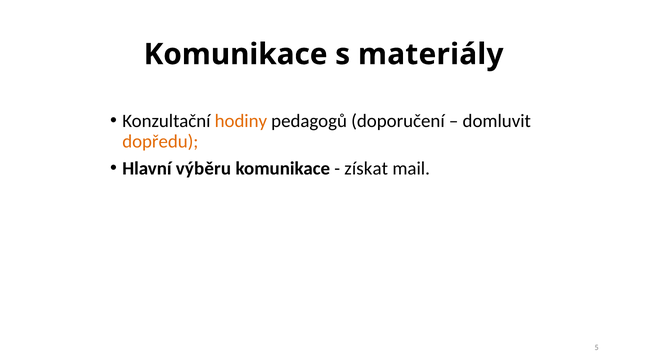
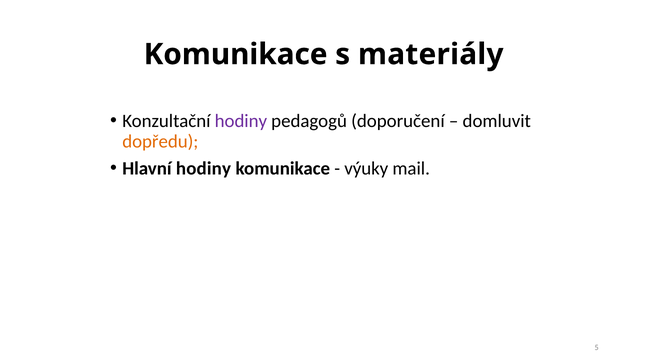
hodiny at (241, 121) colour: orange -> purple
Hlavní výběru: výběru -> hodiny
získat: získat -> výuky
